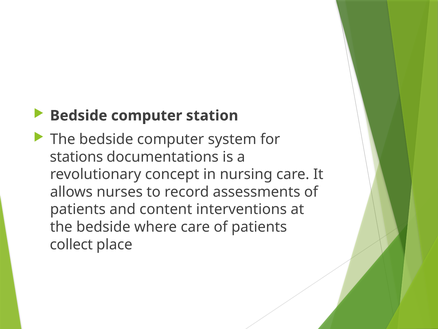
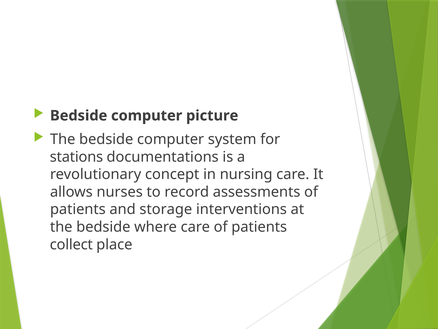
station: station -> picture
content: content -> storage
